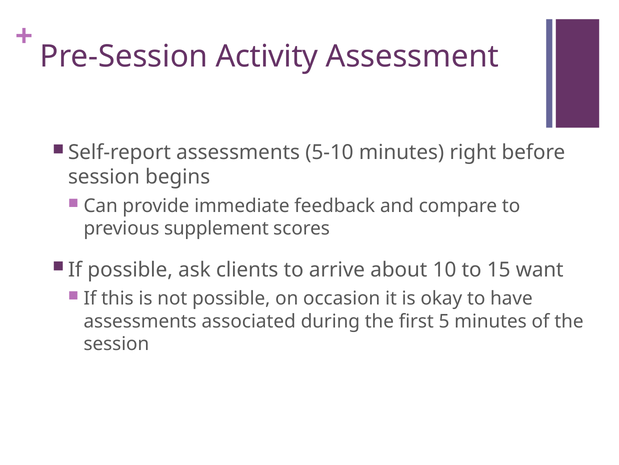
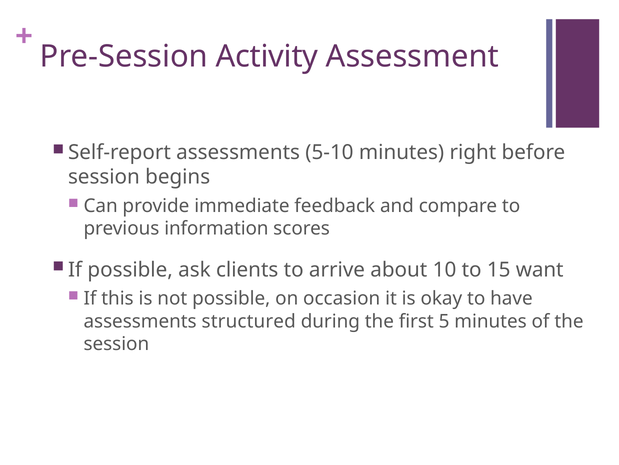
supplement: supplement -> information
associated: associated -> structured
